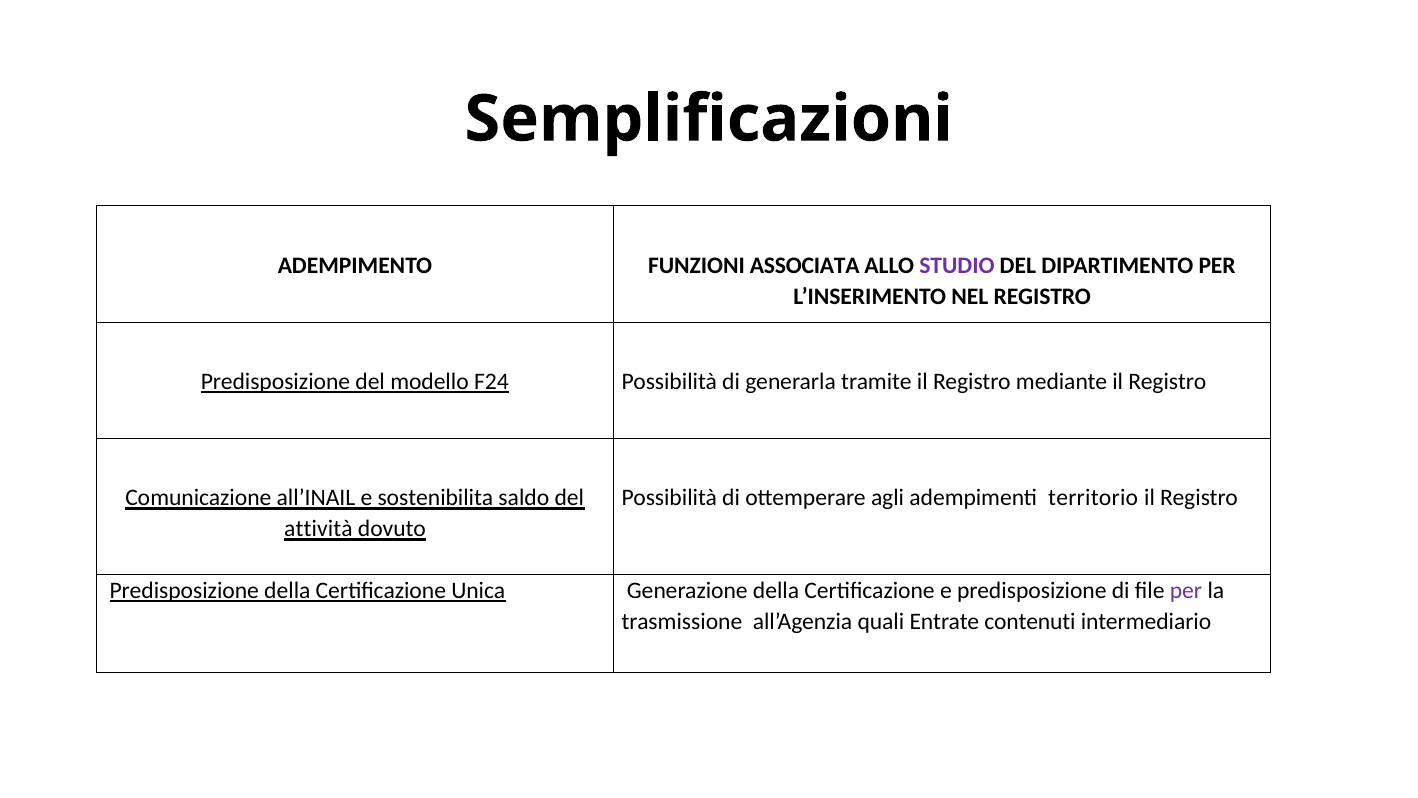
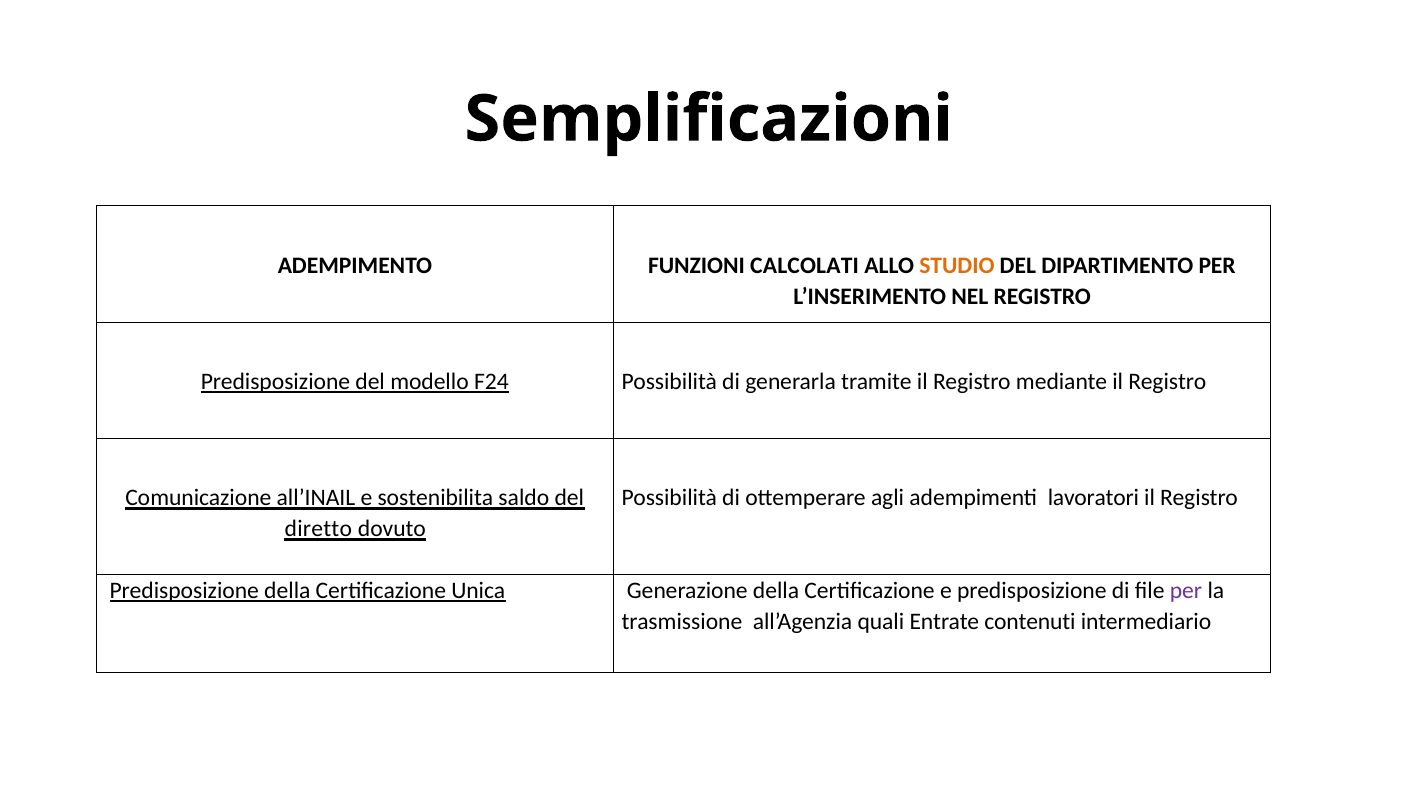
ASSOCIATA: ASSOCIATA -> CALCOLATI
STUDIO colour: purple -> orange
territorio: territorio -> lavoratori
attività: attività -> diretto
